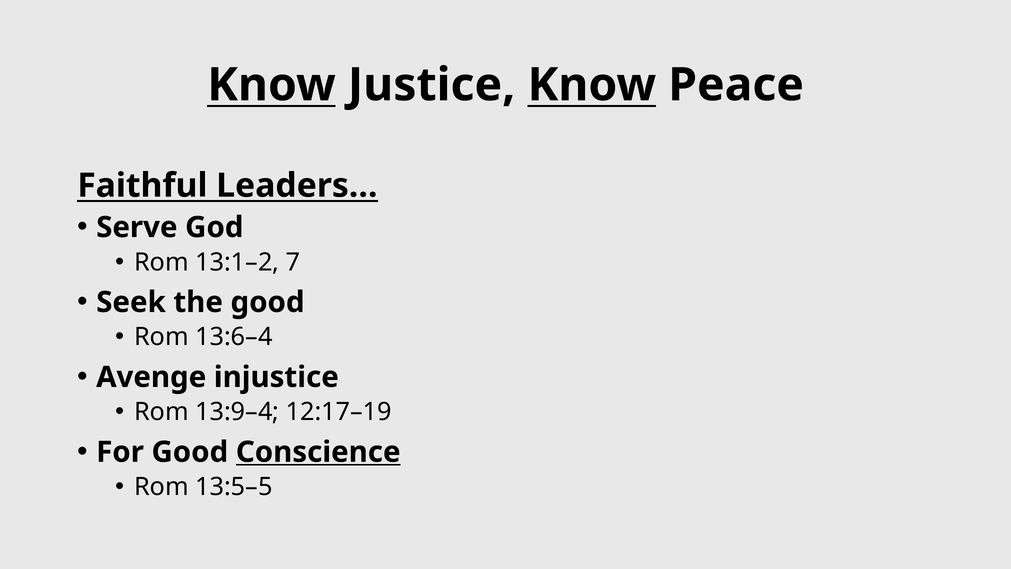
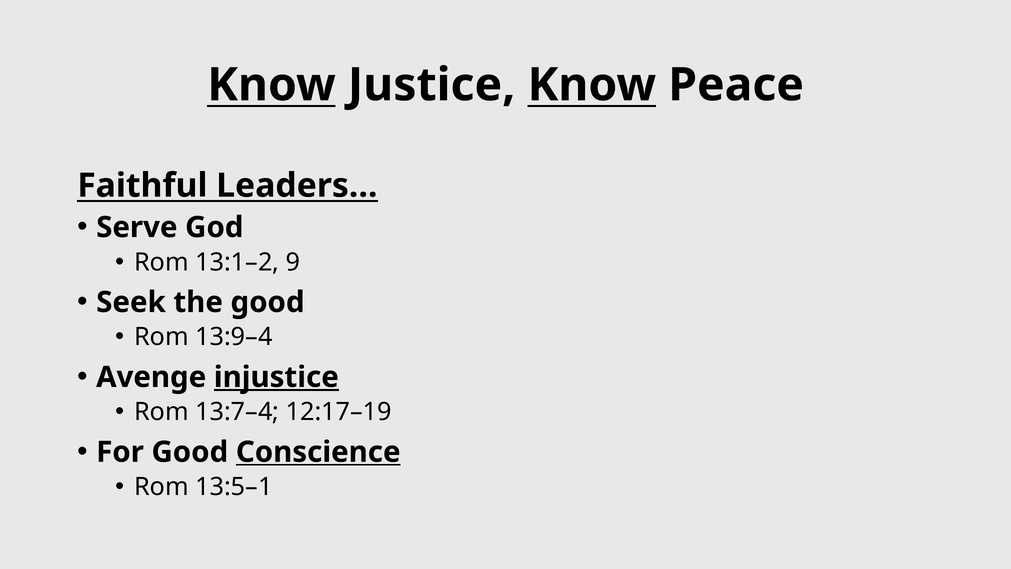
7: 7 -> 9
13:6–4: 13:6–4 -> 13:9–4
injustice underline: none -> present
13:9–4: 13:9–4 -> 13:7–4
13:5–5: 13:5–5 -> 13:5–1
